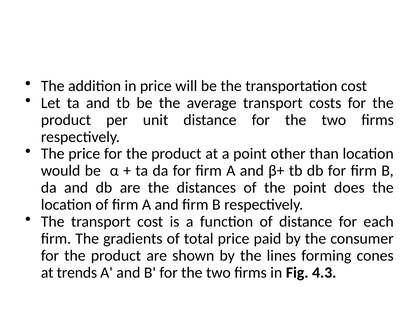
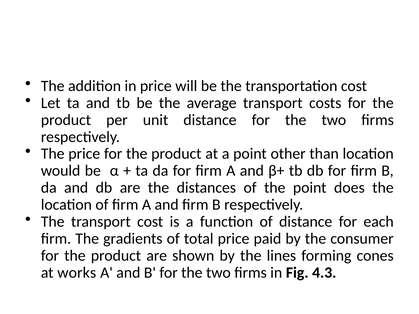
trends: trends -> works
